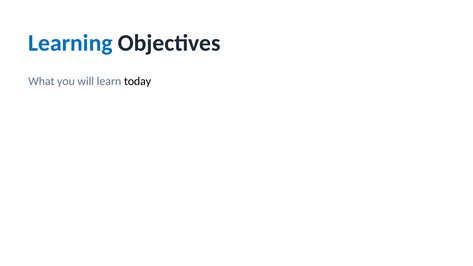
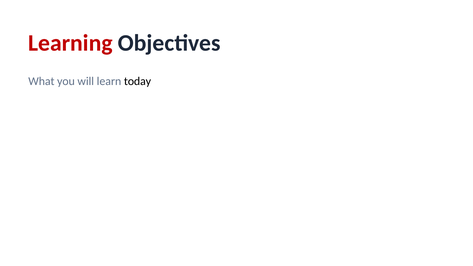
Learning colour: blue -> red
